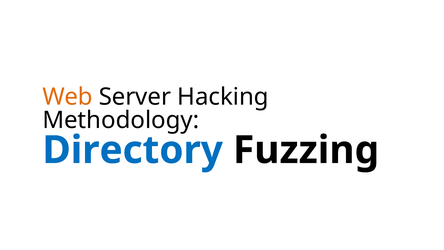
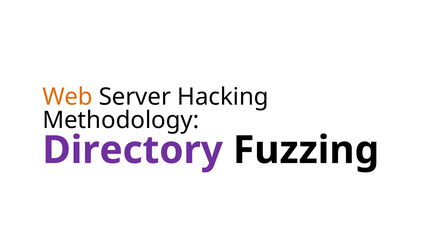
Directory colour: blue -> purple
